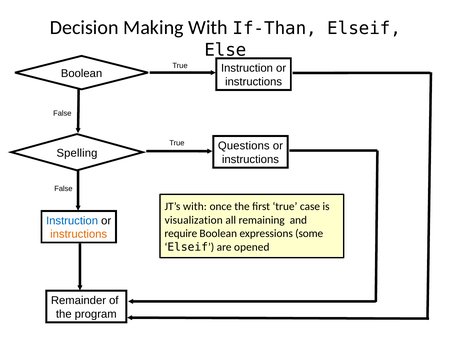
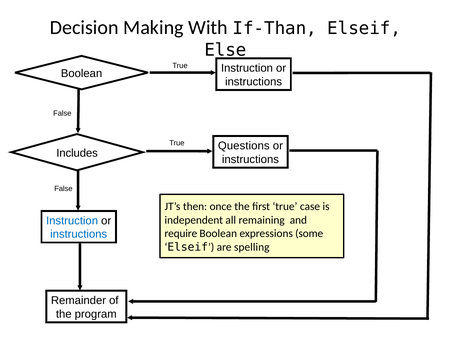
Spelling: Spelling -> Includes
JT’s with: with -> then
visualization: visualization -> independent
instructions at (79, 234) colour: orange -> blue
opened: opened -> spelling
